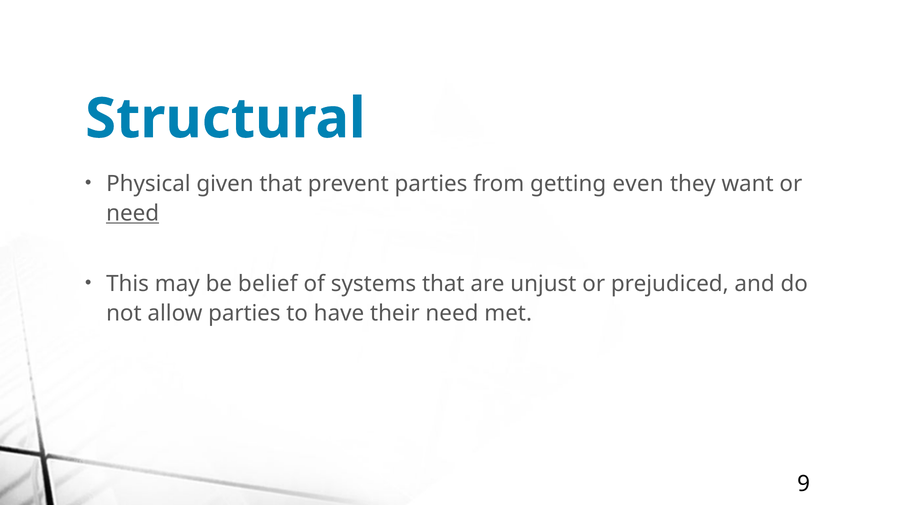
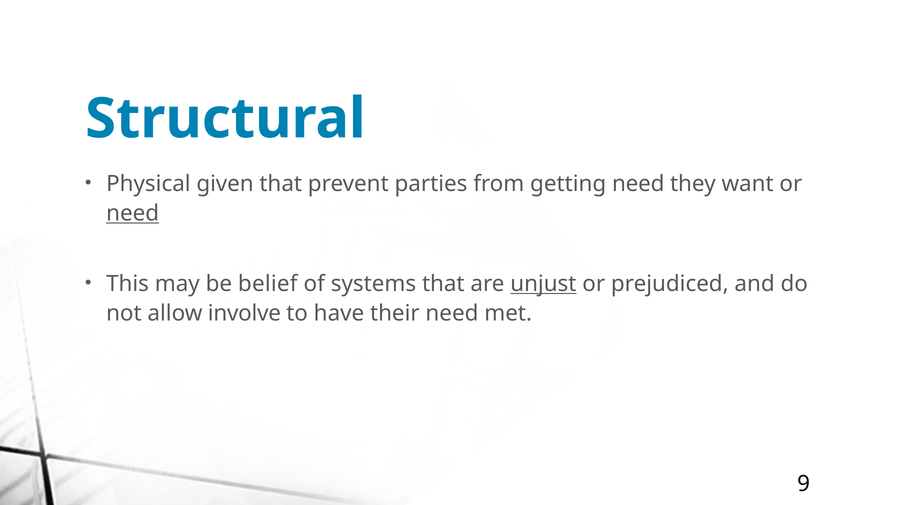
getting even: even -> need
unjust underline: none -> present
allow parties: parties -> involve
